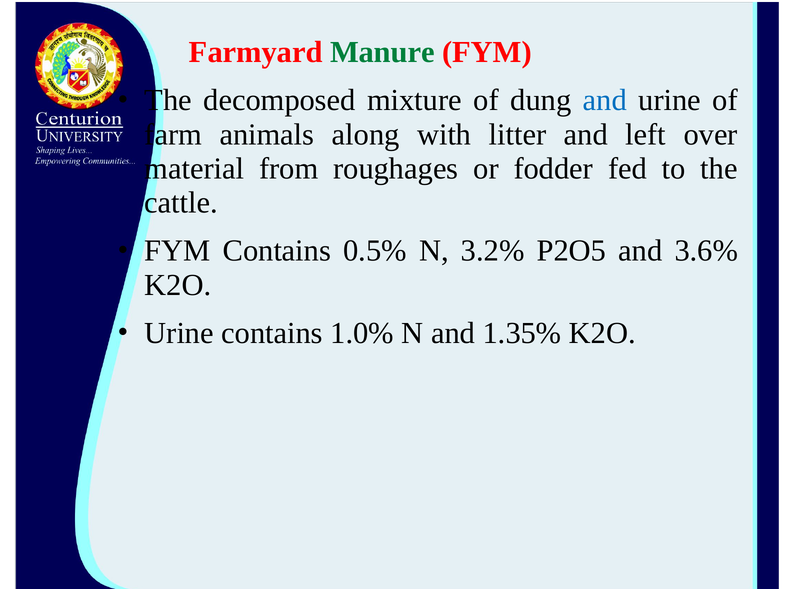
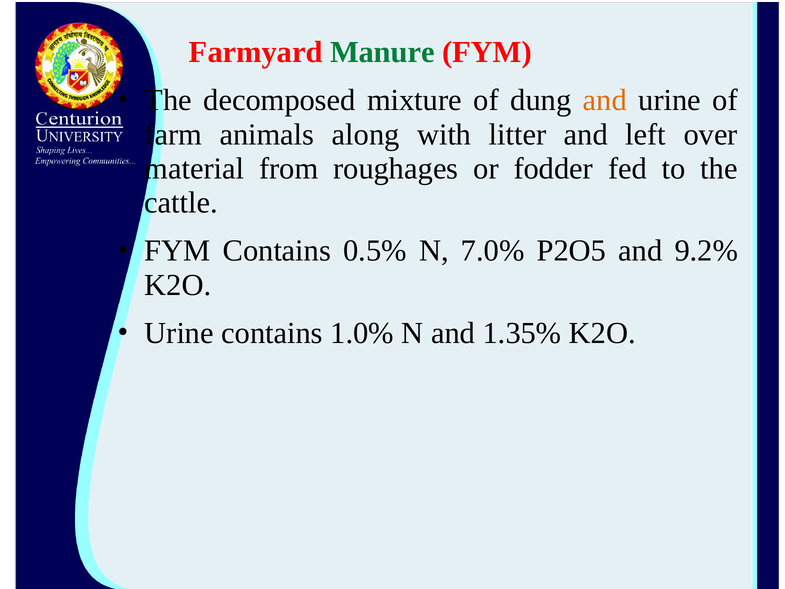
and at (605, 100) colour: blue -> orange
3.2%: 3.2% -> 7.0%
3.6%: 3.6% -> 9.2%
